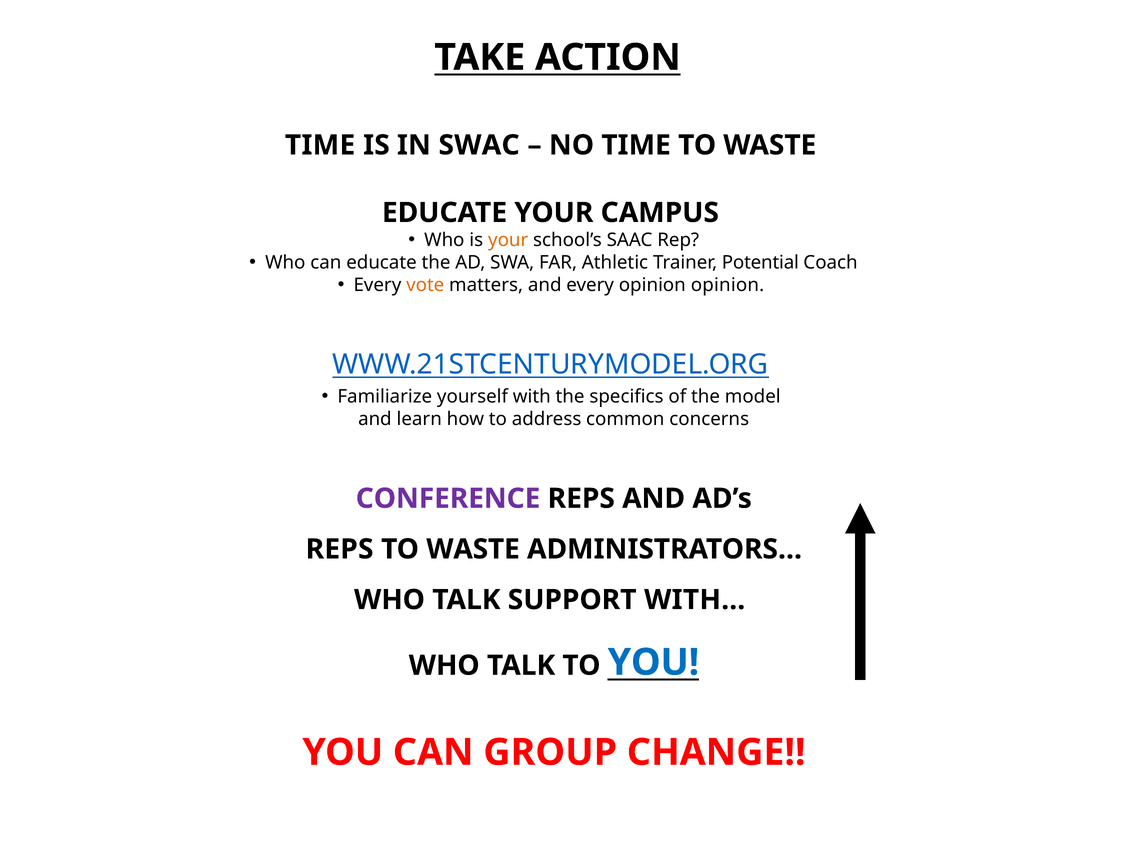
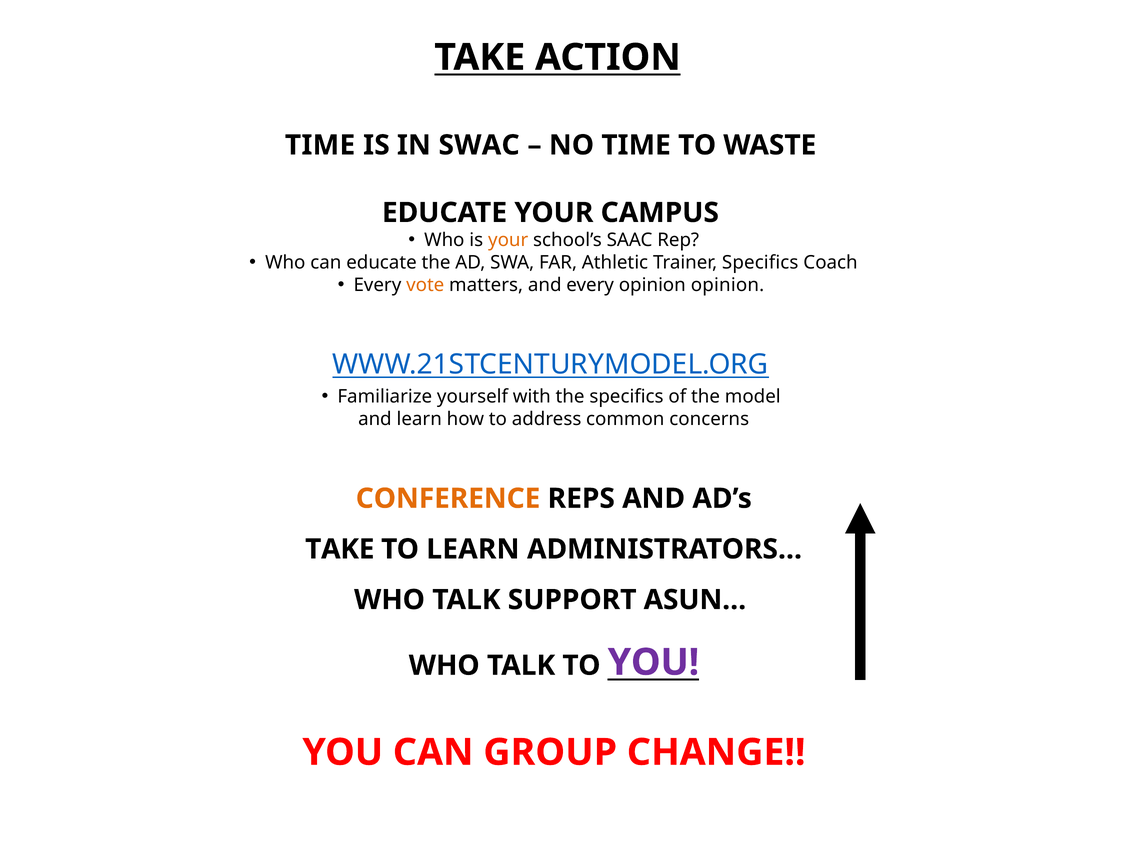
Trainer Potential: Potential -> Specifics
CONFERENCE colour: purple -> orange
REPS at (340, 549): REPS -> TAKE
WASTE at (473, 549): WASTE -> LEARN
WITH…: WITH… -> ASUN…
YOU at (653, 663) colour: blue -> purple
